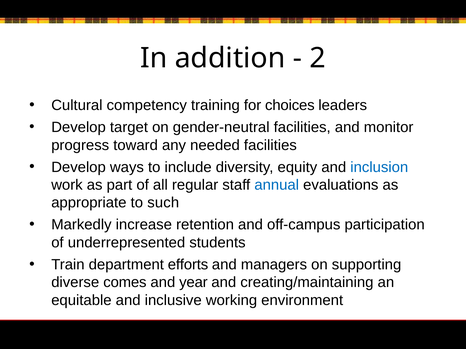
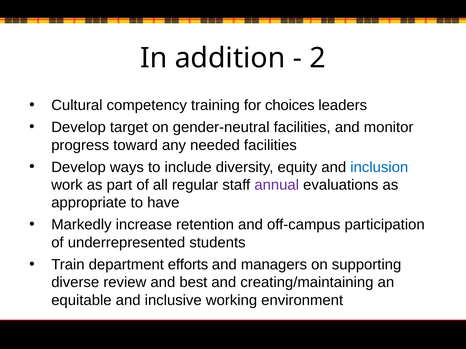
annual colour: blue -> purple
such: such -> have
comes: comes -> review
year: year -> best
